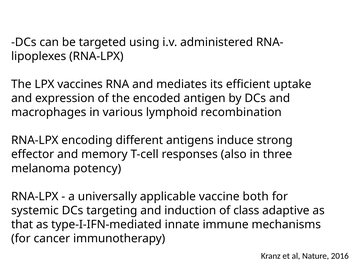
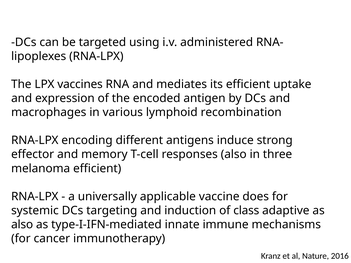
melanoma potency: potency -> efficient
both: both -> does
that at (22, 225): that -> also
